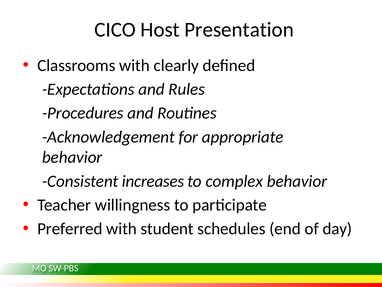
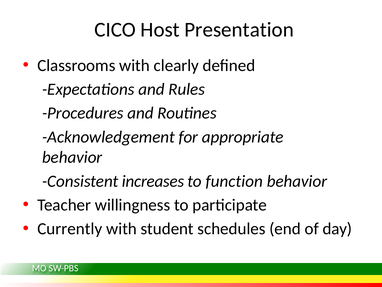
complex: complex -> function
Preferred: Preferred -> Currently
